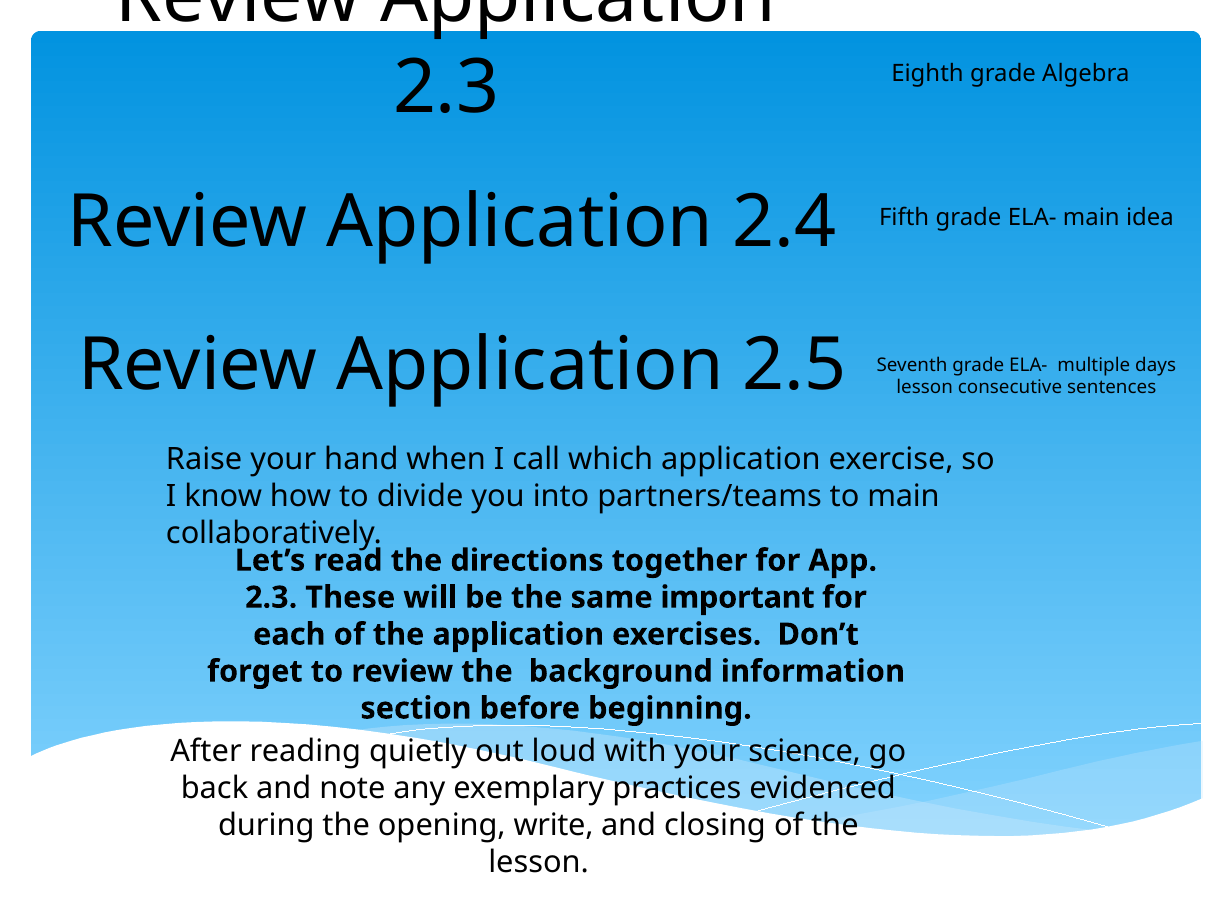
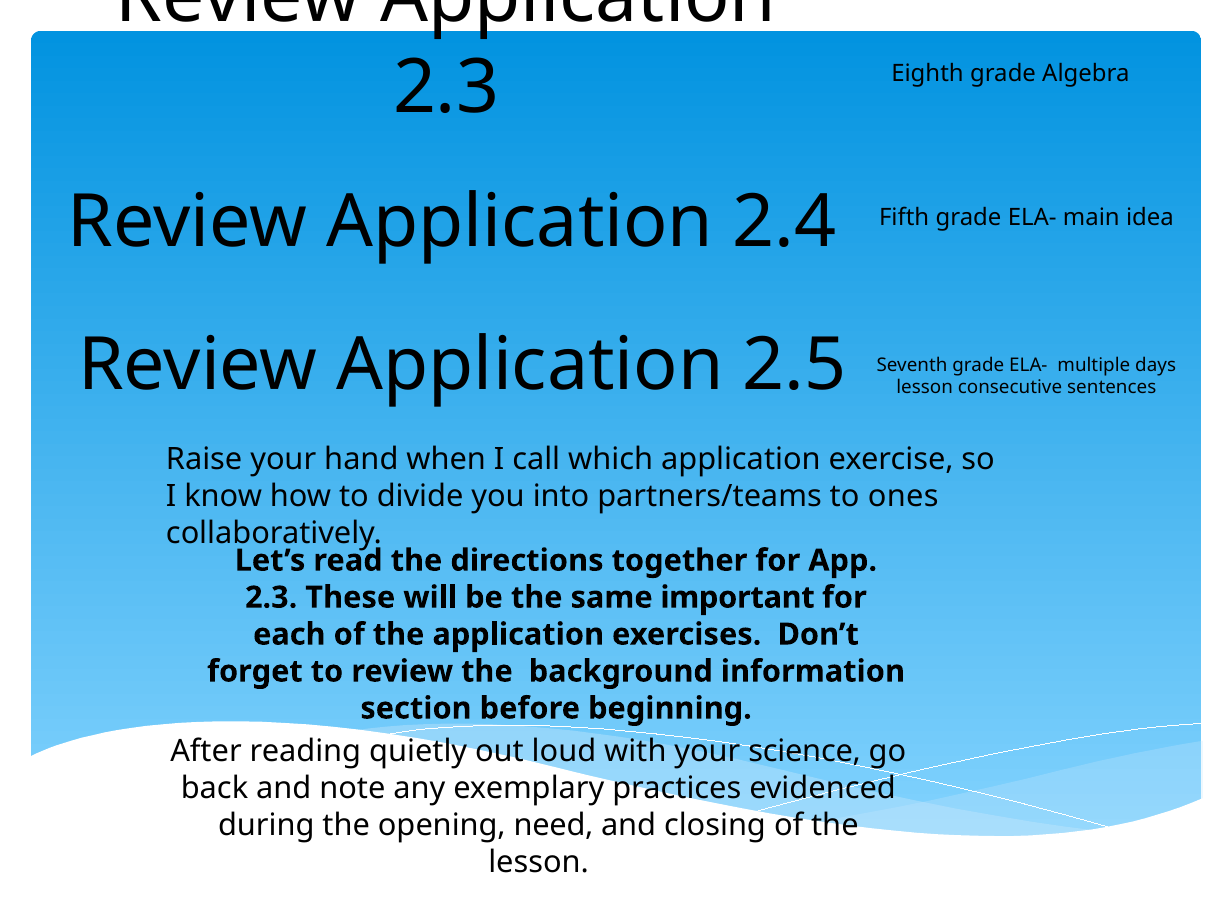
to main: main -> ones
write: write -> need
